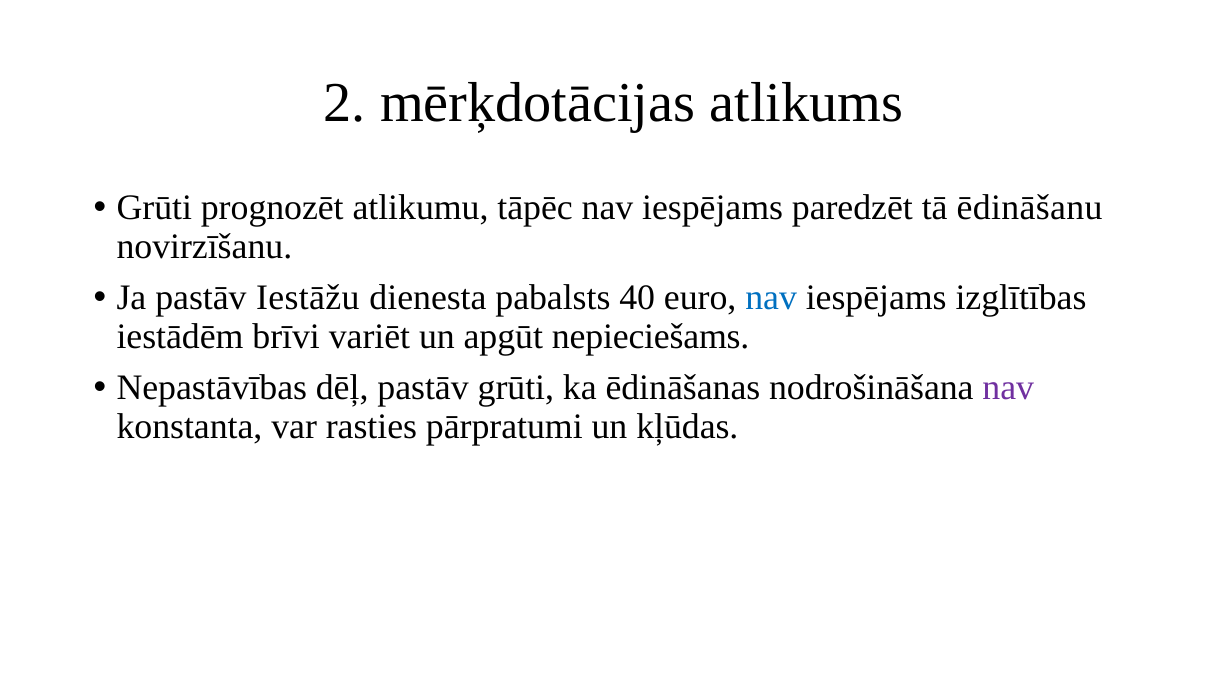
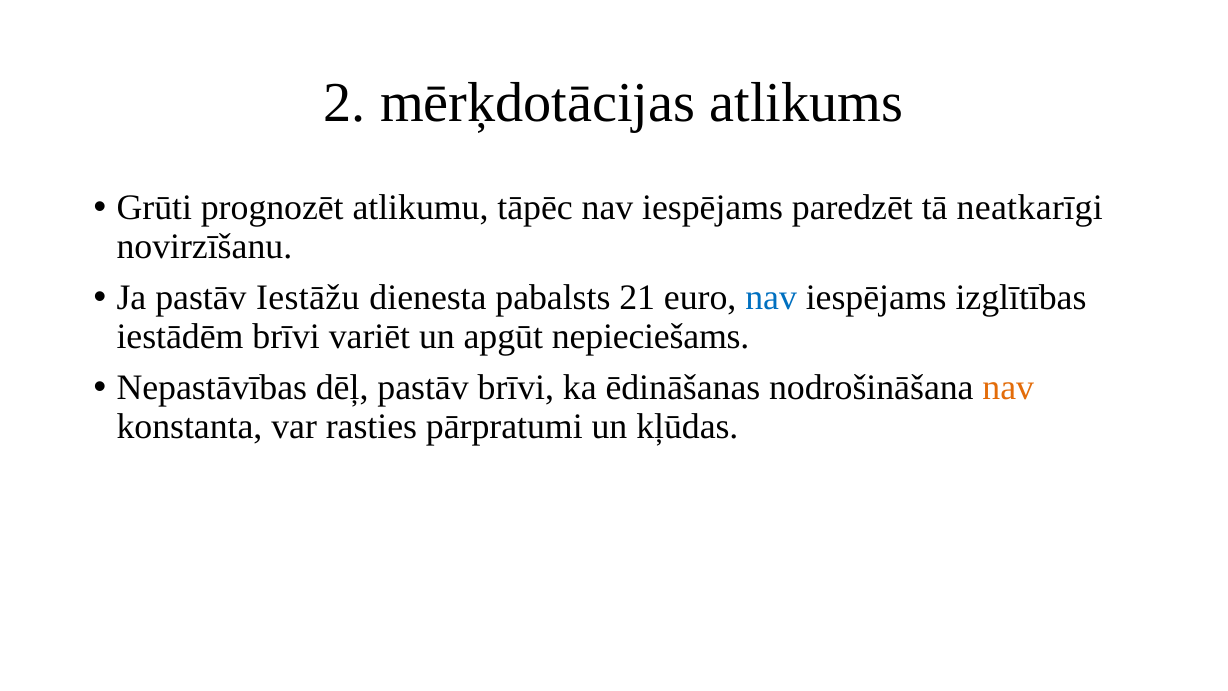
ēdināšanu: ēdināšanu -> neatkarīgi
40: 40 -> 21
pastāv grūti: grūti -> brīvi
nav at (1008, 388) colour: purple -> orange
